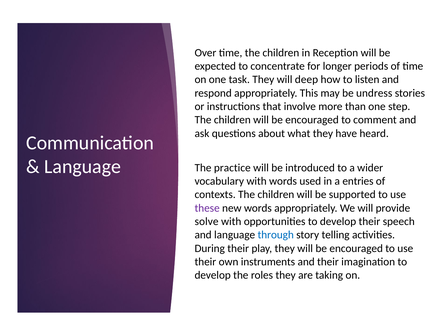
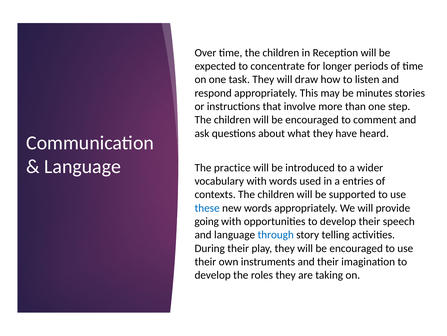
deep: deep -> draw
undress: undress -> minutes
these colour: purple -> blue
solve: solve -> going
